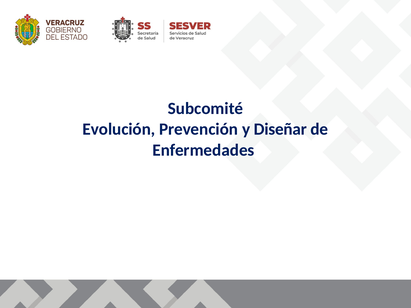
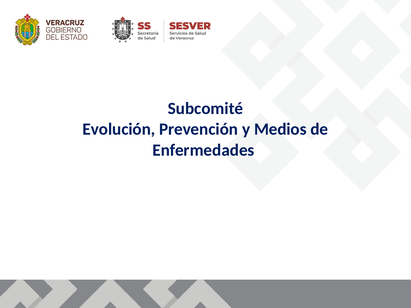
Diseñar: Diseñar -> Medios
